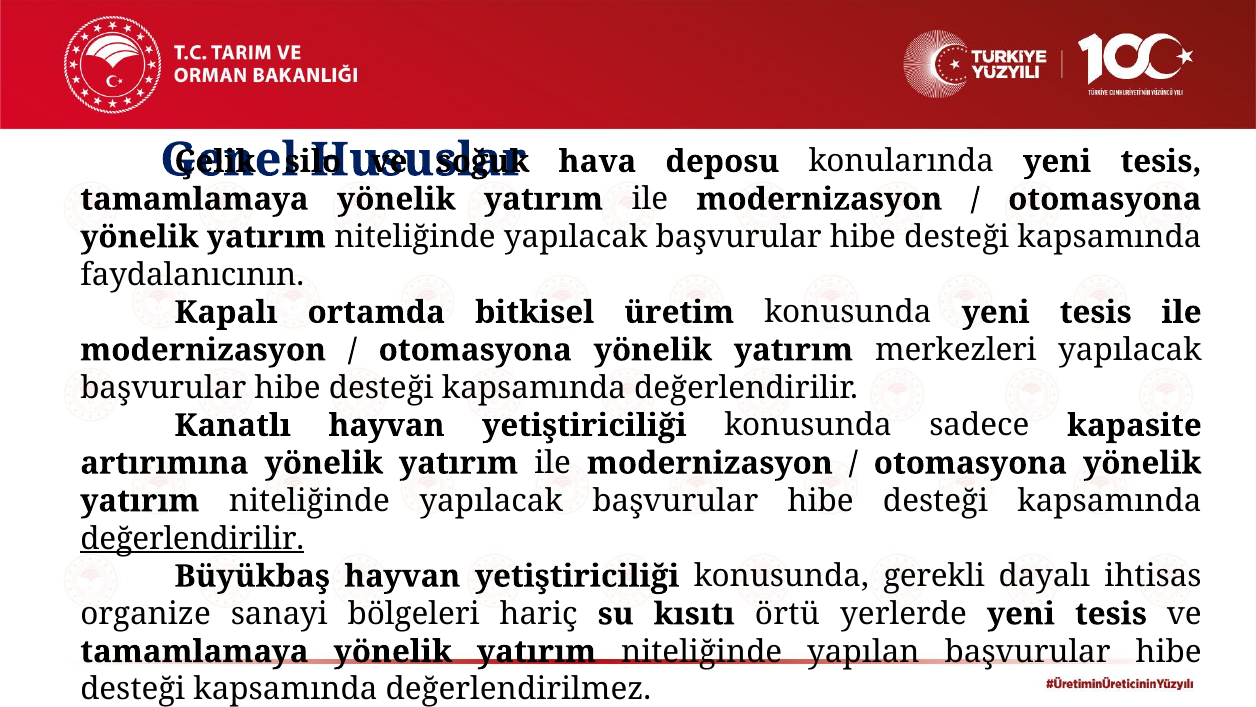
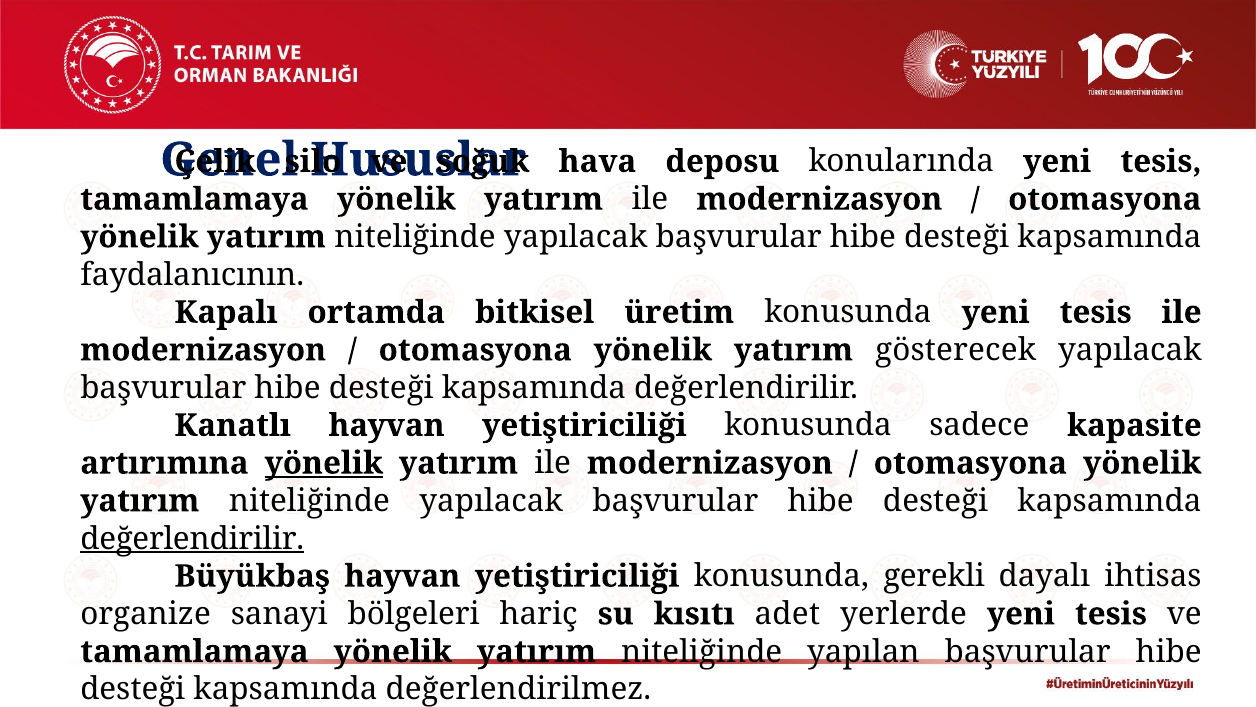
merkezleri: merkezleri -> gösterecek
yönelik at (324, 463) underline: none -> present
örtü: örtü -> adet
